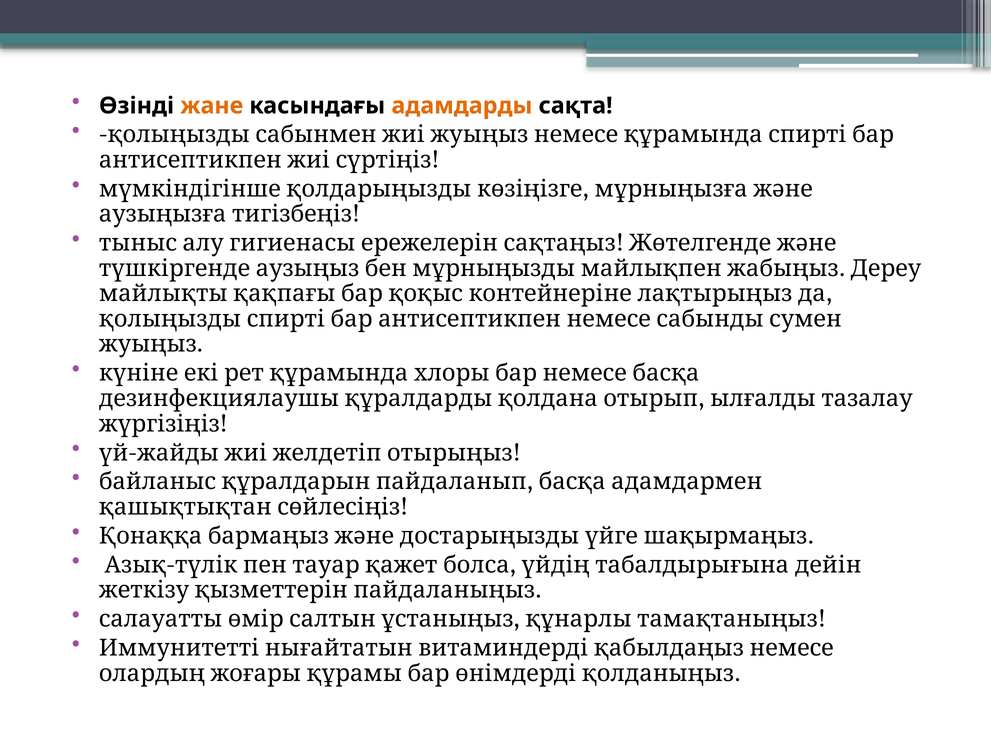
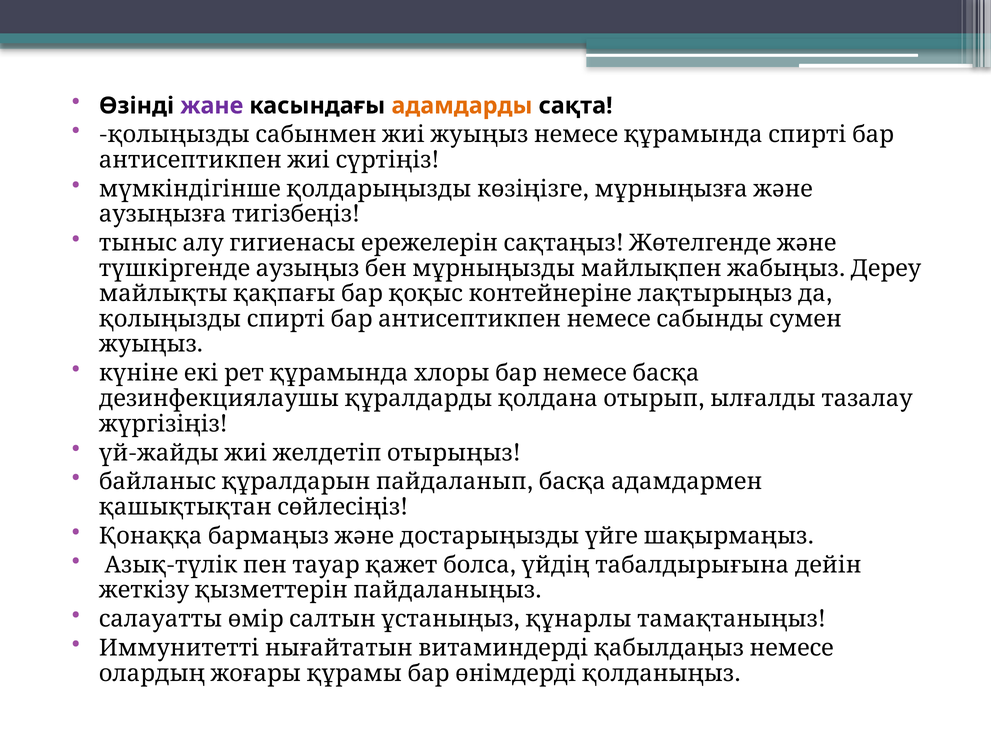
жане colour: orange -> purple
